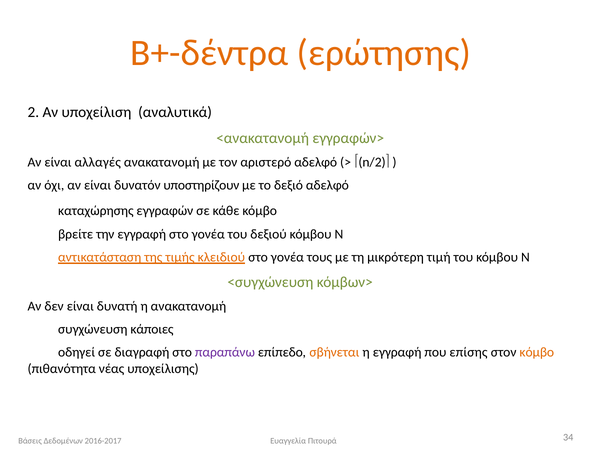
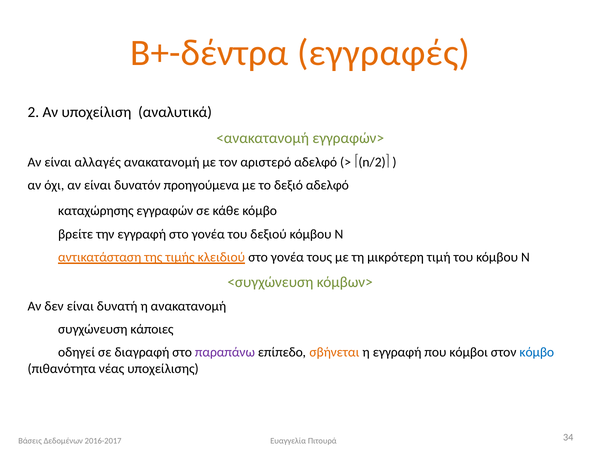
ερώτησης: ερώτησης -> εγγραφές
υποστηρίζουν: υποστηρίζουν -> προηγούμενα
επίσης: επίσης -> κόμβοι
κόμβο at (537, 352) colour: orange -> blue
